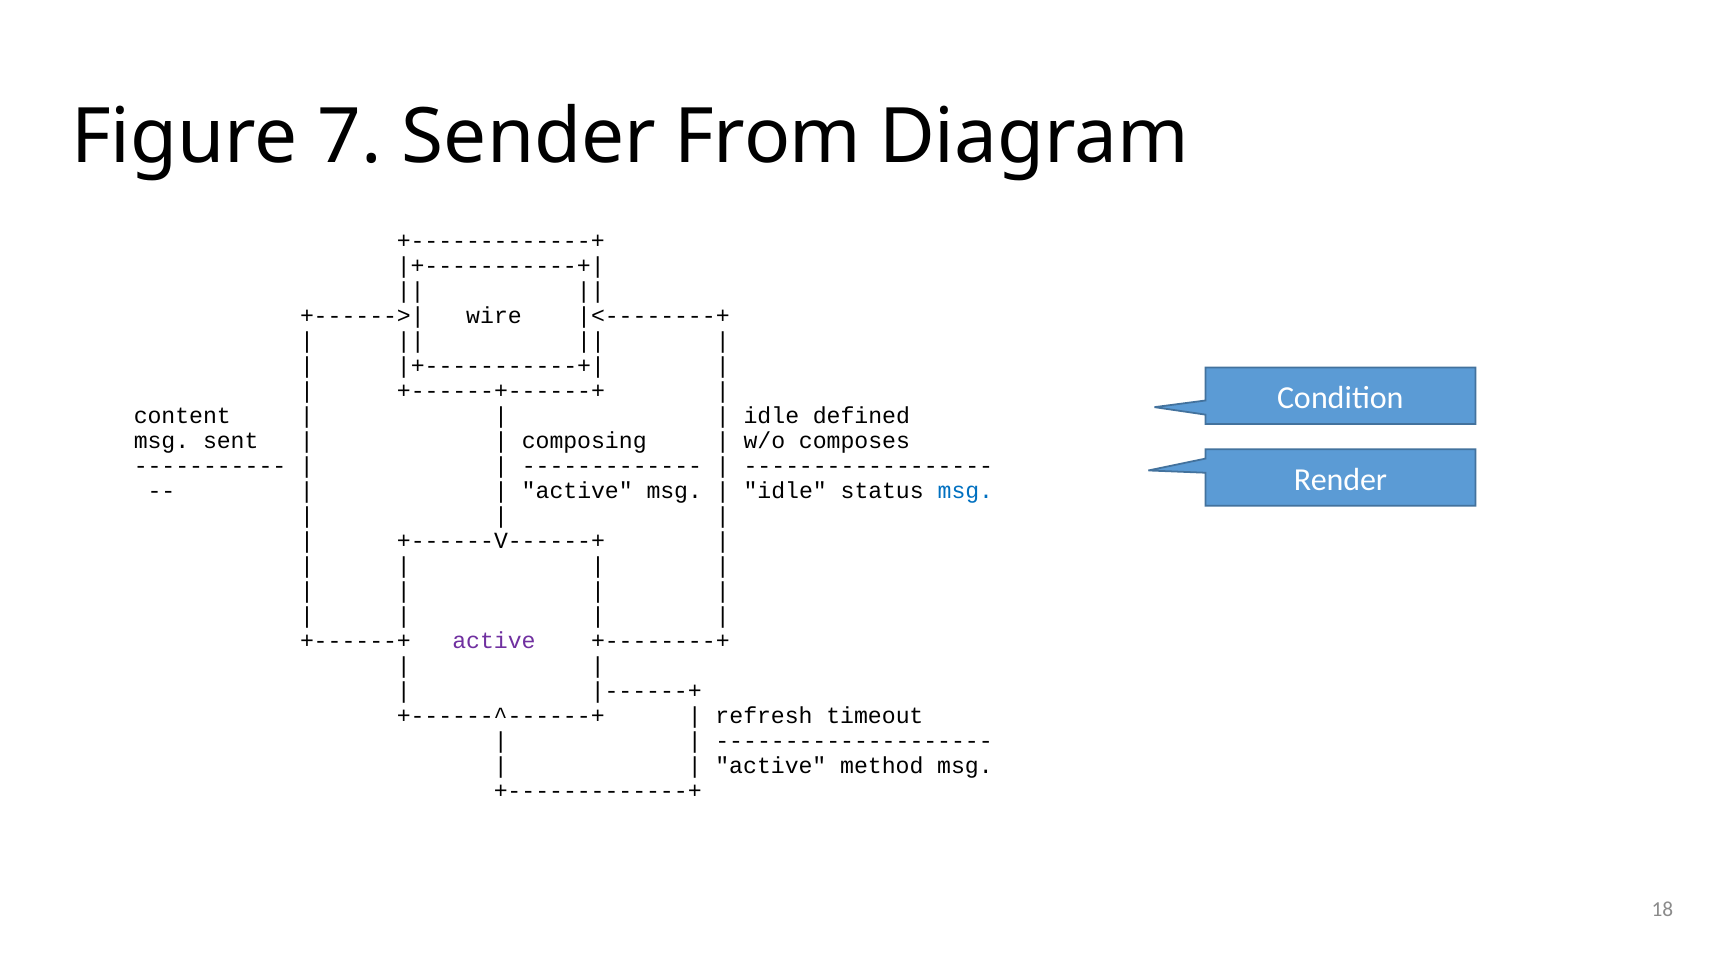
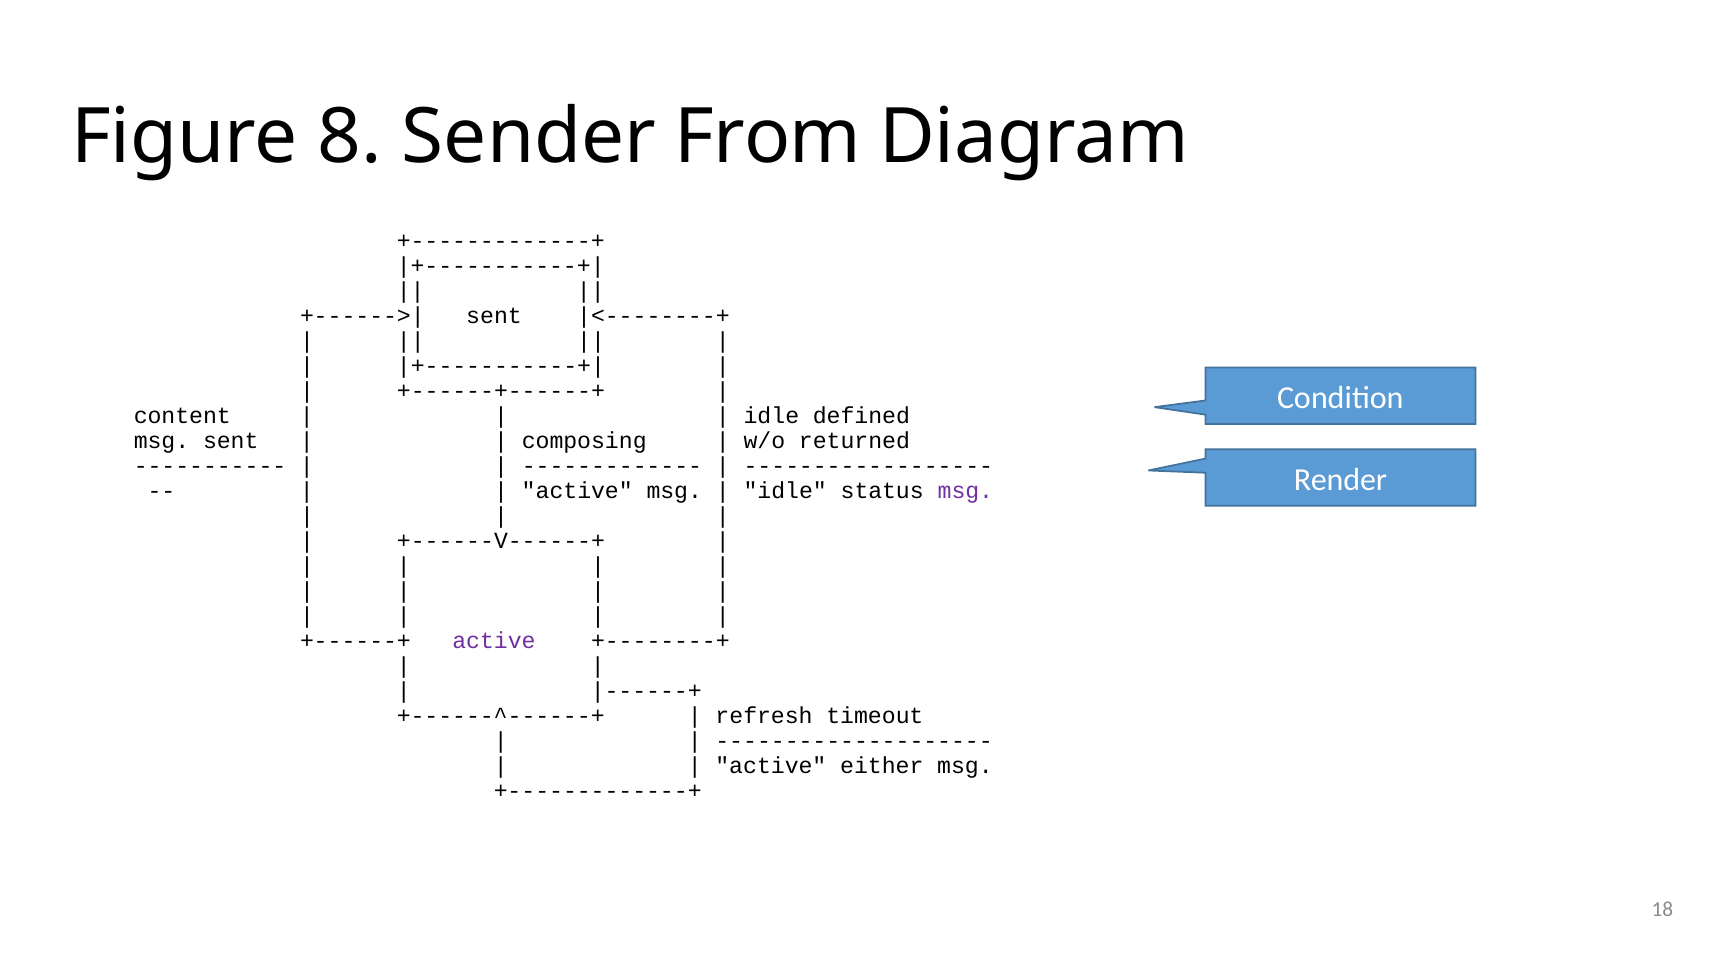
7: 7 -> 8
wire at (494, 316): wire -> sent
composes: composes -> returned
msg at (965, 491) colour: blue -> purple
method: method -> either
